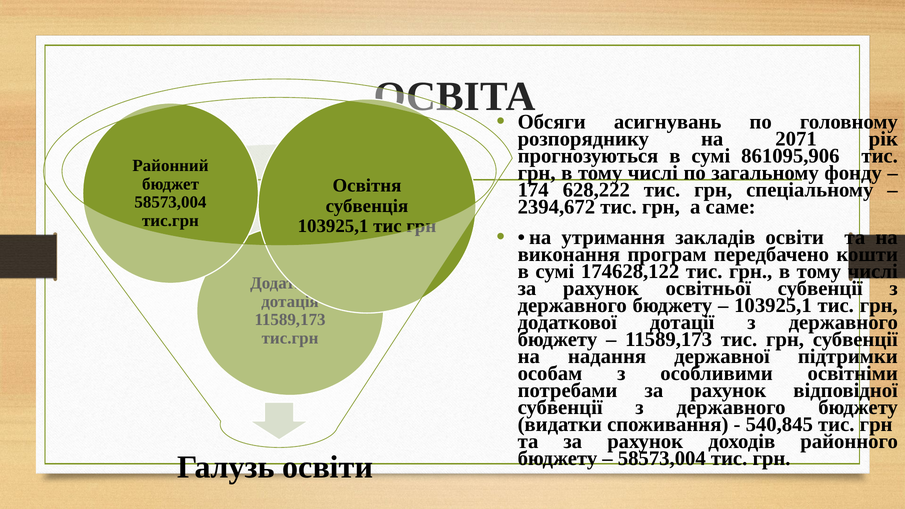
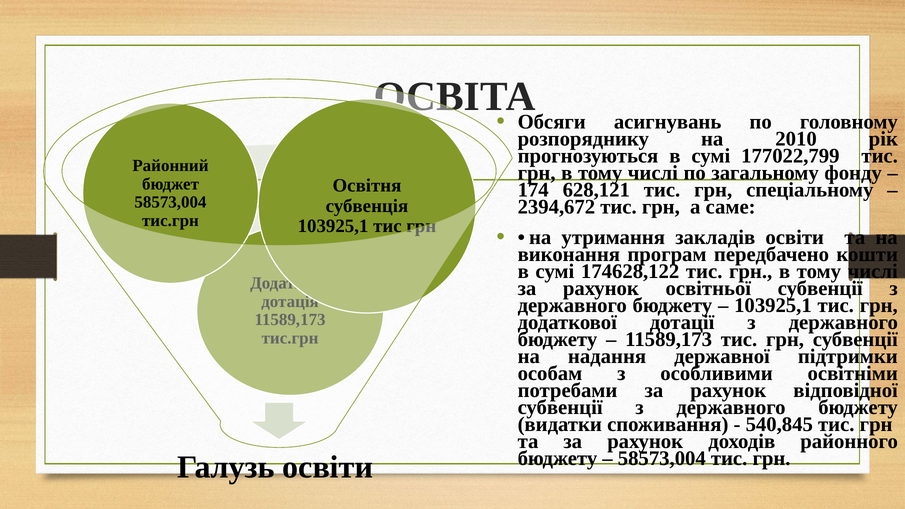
2071: 2071 -> 2010
861095,906: 861095,906 -> 177022,799
628,222: 628,222 -> 628,121
